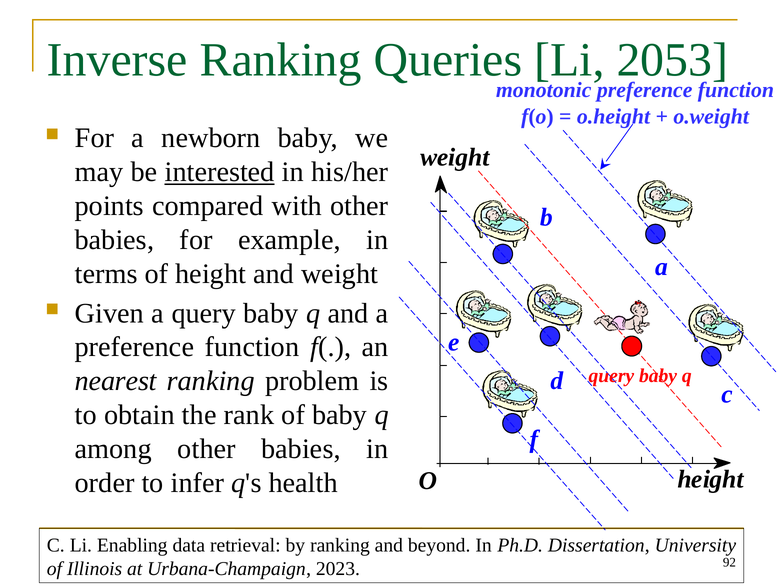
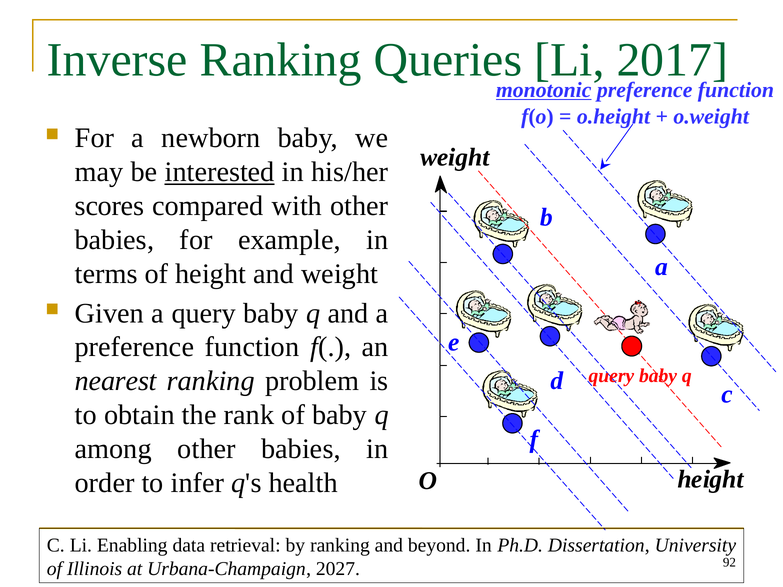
2053: 2053 -> 2017
monotonic underline: none -> present
points: points -> scores
2023: 2023 -> 2027
